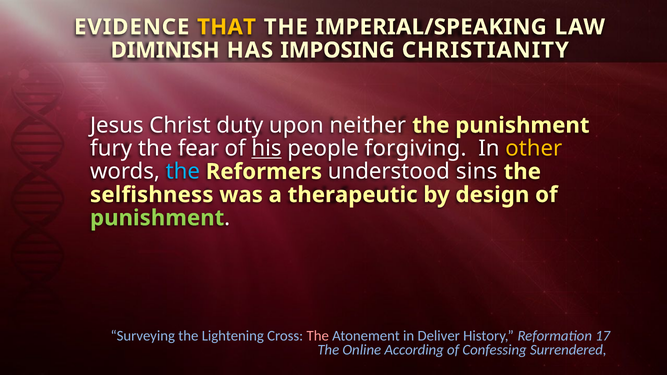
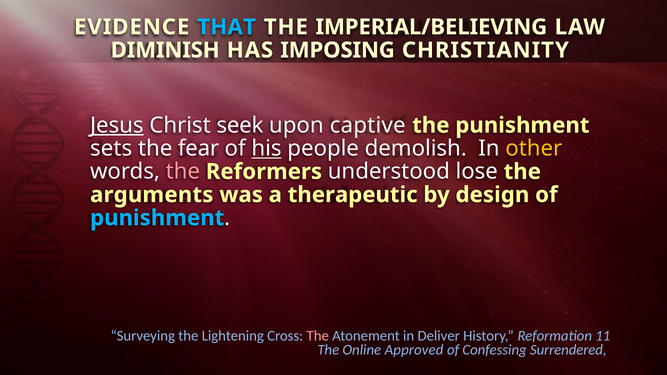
THAT colour: yellow -> light blue
IMPERIAL/SPEAKING: IMPERIAL/SPEAKING -> IMPERIAL/BELIEVING
Jesus underline: none -> present
duty: duty -> seek
neither: neither -> captive
fury: fury -> sets
forgiving: forgiving -> demolish
the at (183, 172) colour: light blue -> pink
sins: sins -> lose
selfishness: selfishness -> arguments
punishment at (157, 218) colour: light green -> light blue
17: 17 -> 11
According: According -> Approved
